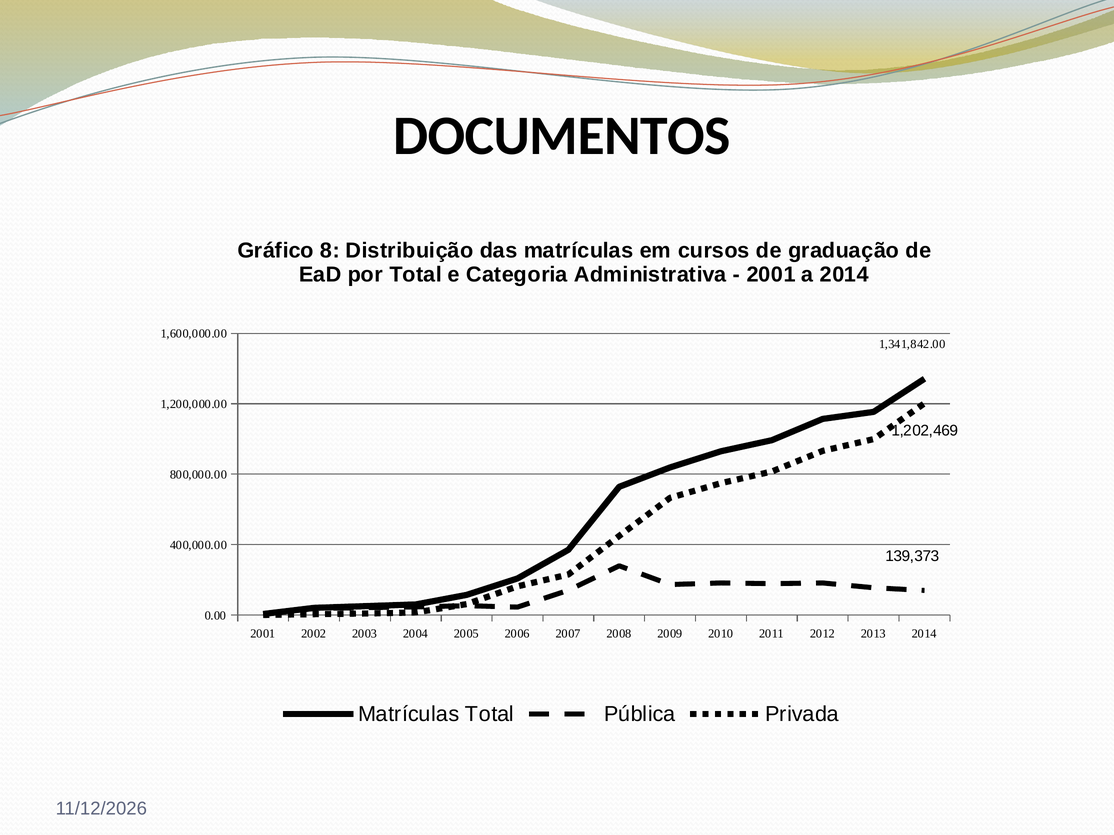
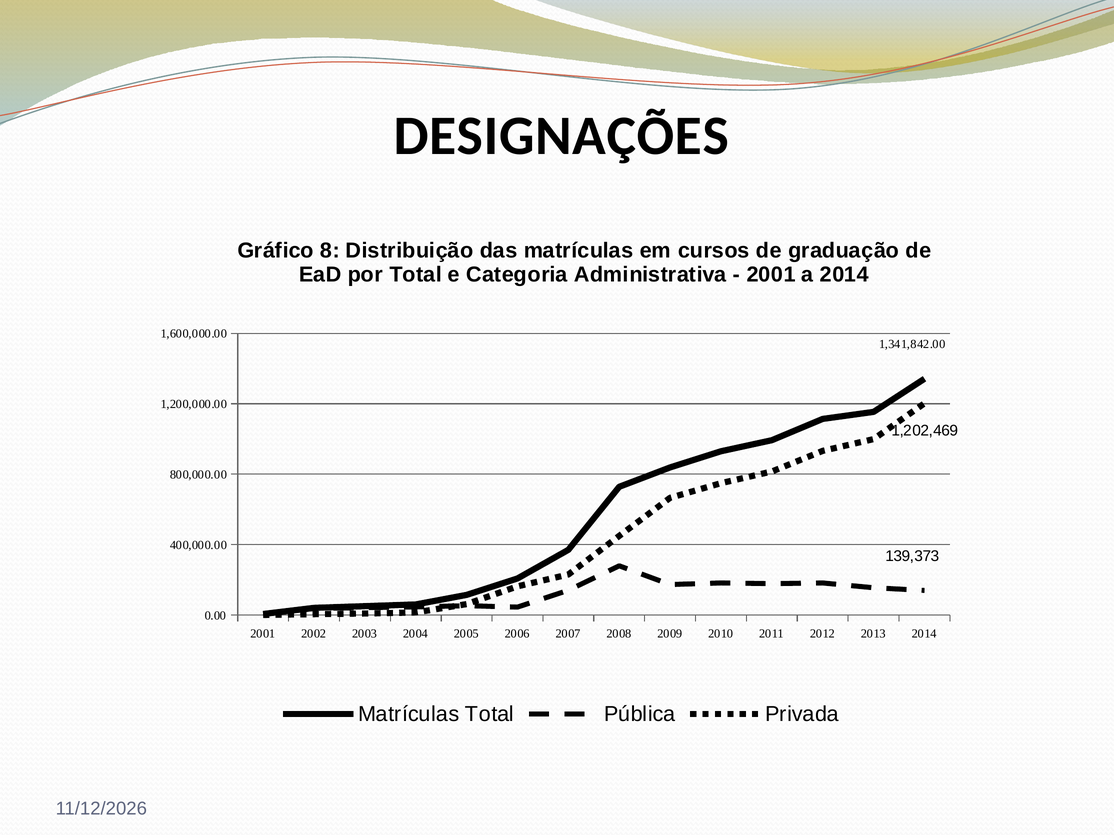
DOCUMENTOS: DOCUMENTOS -> DESIGNAÇÕES
